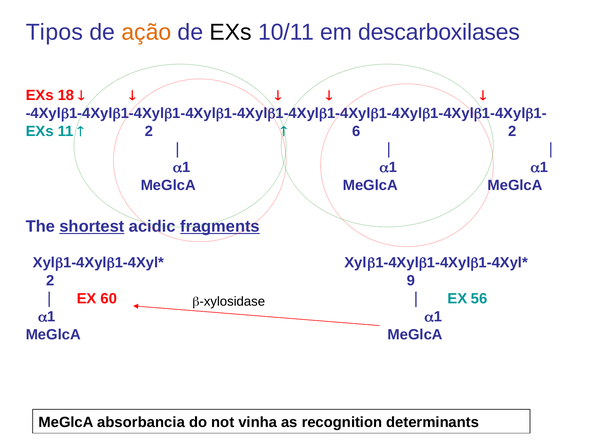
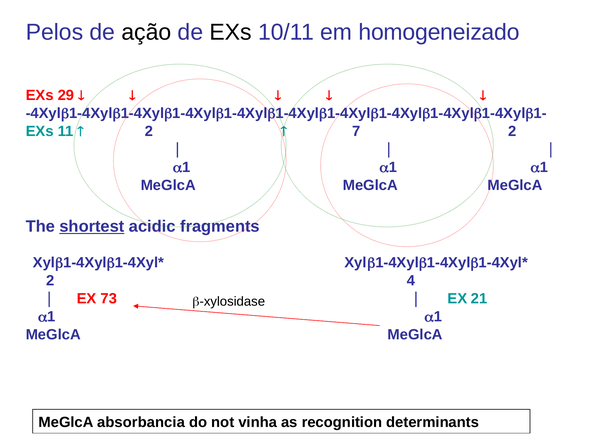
Tipos: Tipos -> Pelos
ação colour: orange -> black
descarboxilases: descarboxilases -> homogeneizado
18: 18 -> 29
6: 6 -> 7
fragments underline: present -> none
9: 9 -> 4
60: 60 -> 73
56: 56 -> 21
